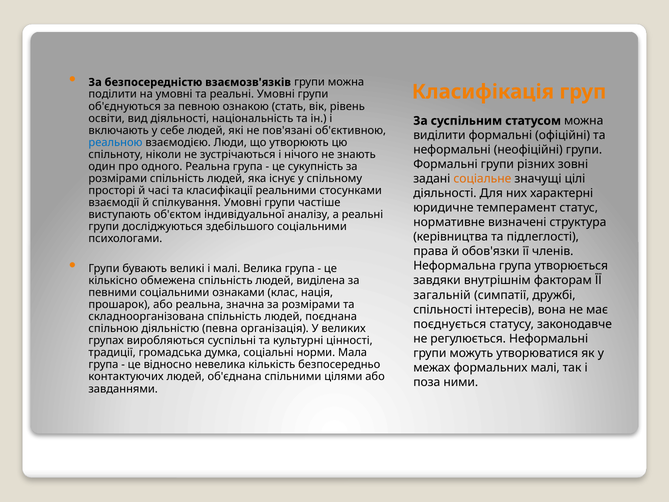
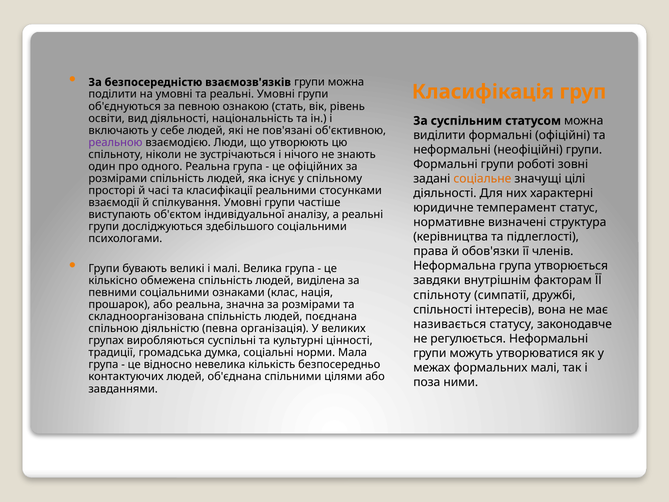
реальною colour: blue -> purple
різних: різних -> роботі
сукупність: сукупність -> офіційних
загальній at (442, 295): загальній -> спільноту
поєднується: поєднується -> називається
